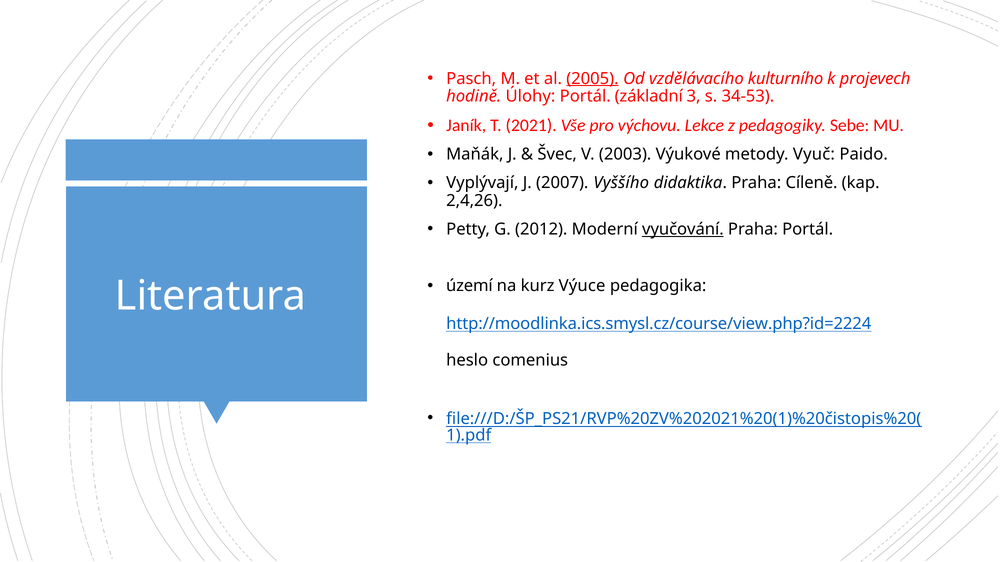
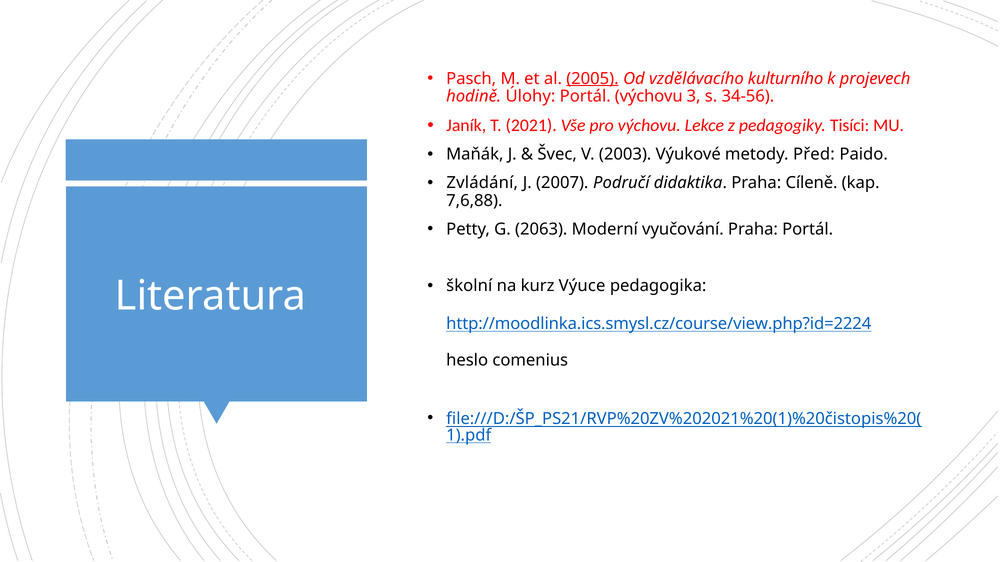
Portál základní: základní -> výchovu
34-53: 34-53 -> 34-56
Sebe: Sebe -> Tisíci
Vyuč: Vyuč -> Před
Vyplývají: Vyplývají -> Zvládání
Vyššího: Vyššího -> Područí
2,4,26: 2,4,26 -> 7,6,88
2012: 2012 -> 2063
vyučování underline: present -> none
území: území -> školní
